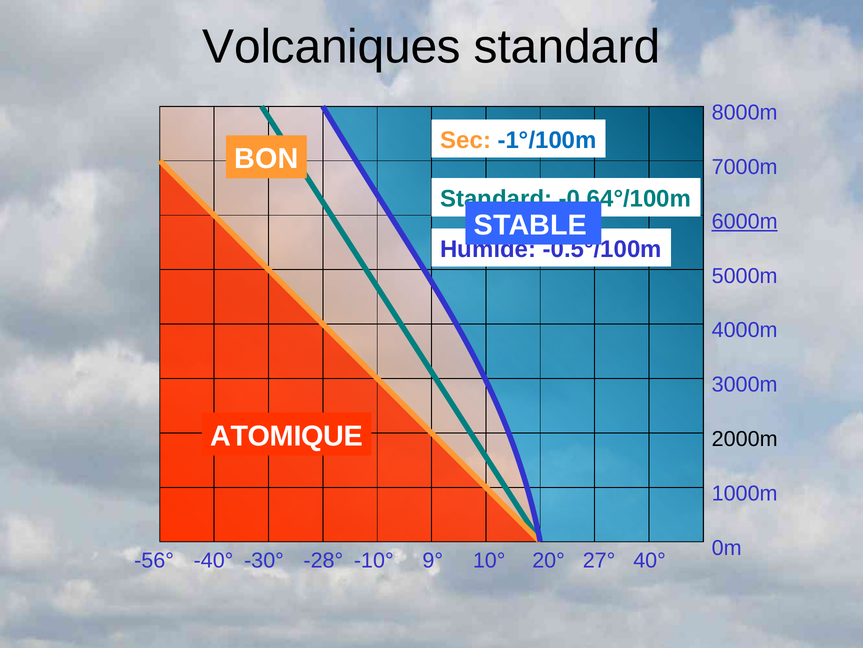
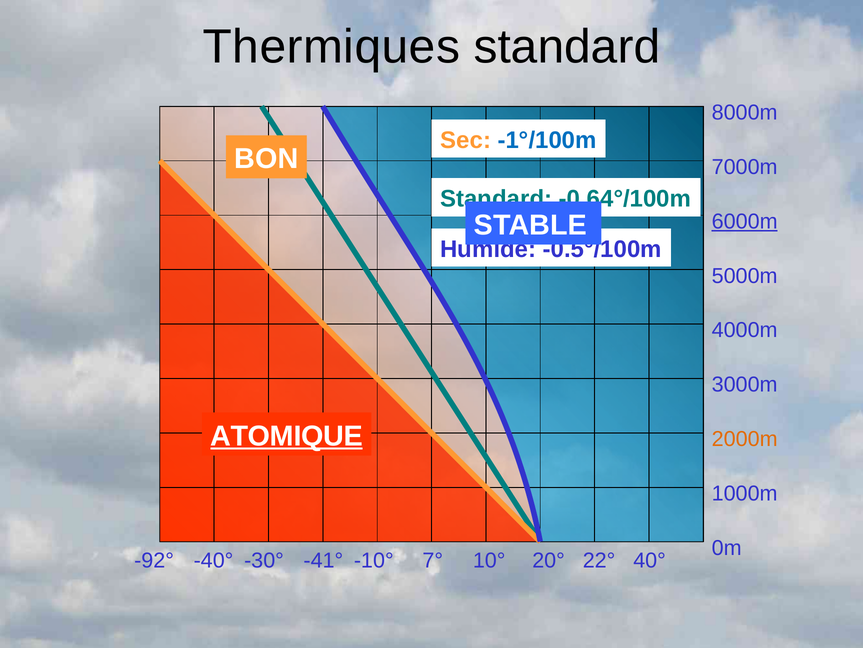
Volcaniques: Volcaniques -> Thermiques
ATOMIQUE underline: none -> present
2000m colour: black -> orange
-56°: -56° -> -92°
-28°: -28° -> -41°
9°: 9° -> 7°
27°: 27° -> 22°
